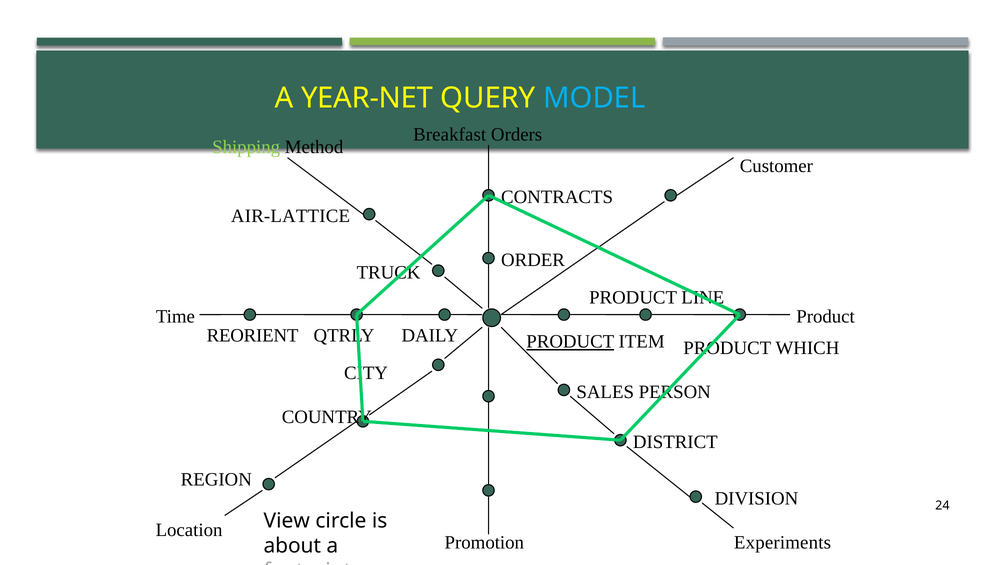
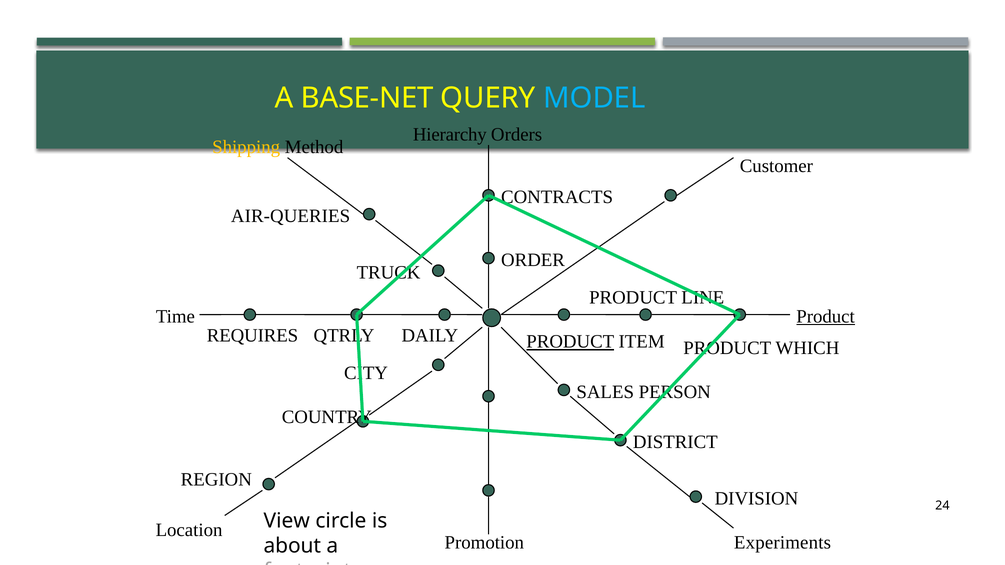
YEAR-NET: YEAR-NET -> BASE-NET
Breakfast: Breakfast -> Hierarchy
Shipping colour: light green -> yellow
AIR-LATTICE: AIR-LATTICE -> AIR-QUERIES
Product at (826, 317) underline: none -> present
REORIENT: REORIENT -> REQUIRES
